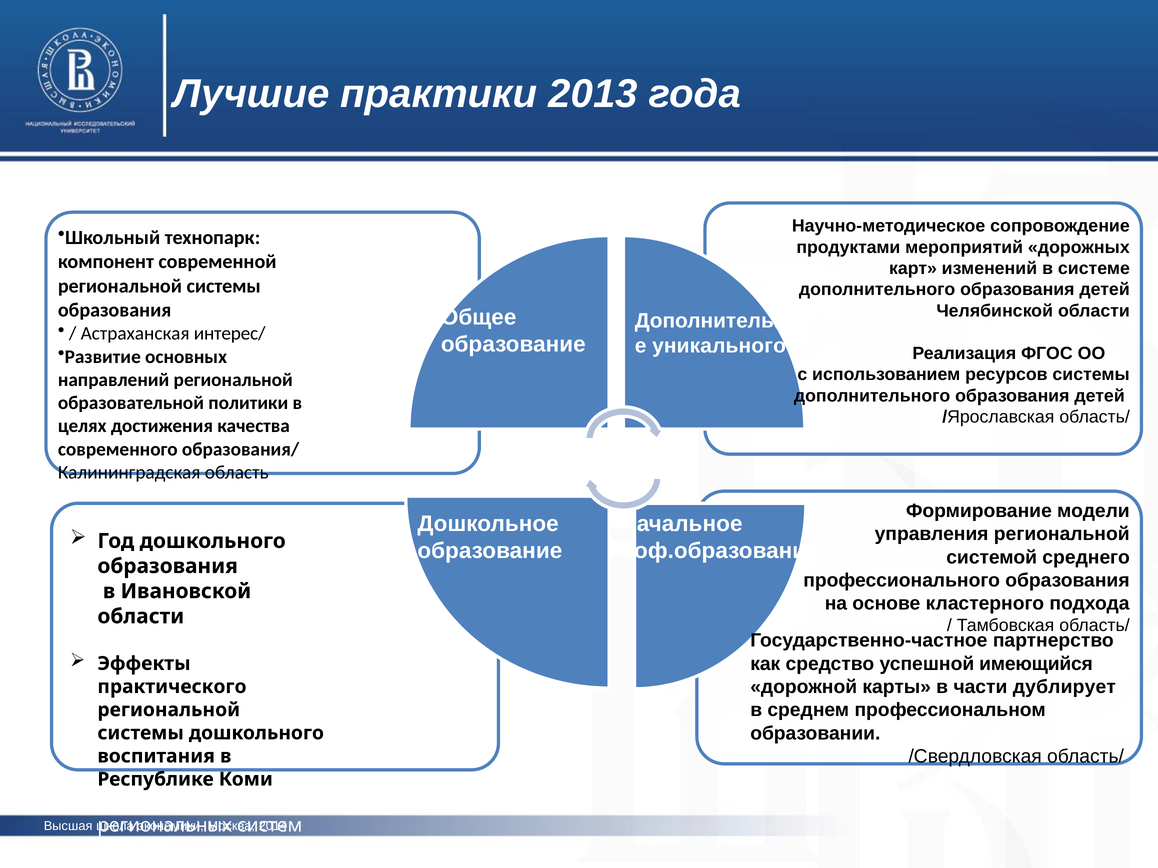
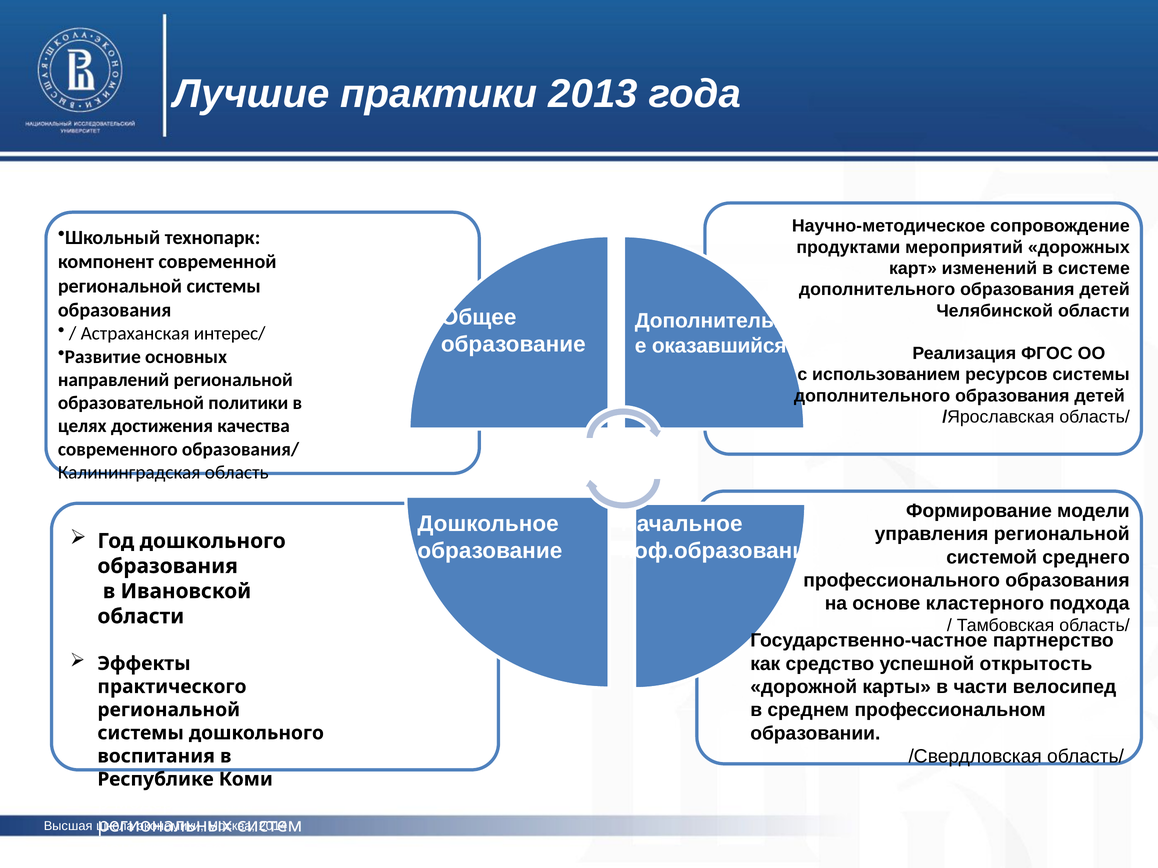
уникального: уникального -> оказавшийся
имеющийся: имеющийся -> открытость
дублирует: дублирует -> велосипед
